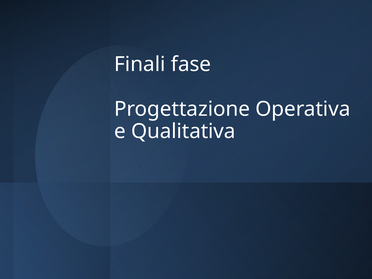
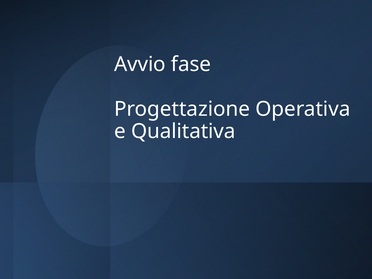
Finali: Finali -> Avvio
